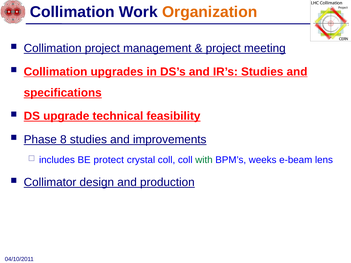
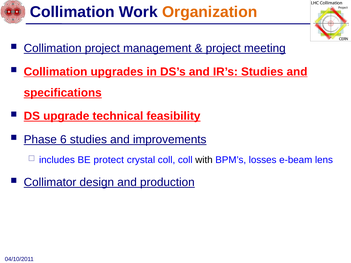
8: 8 -> 6
with colour: green -> black
weeks: weeks -> losses
